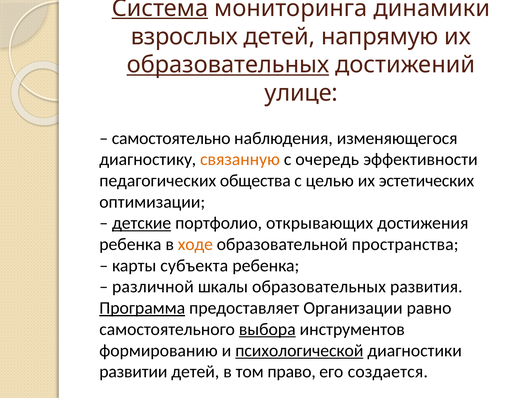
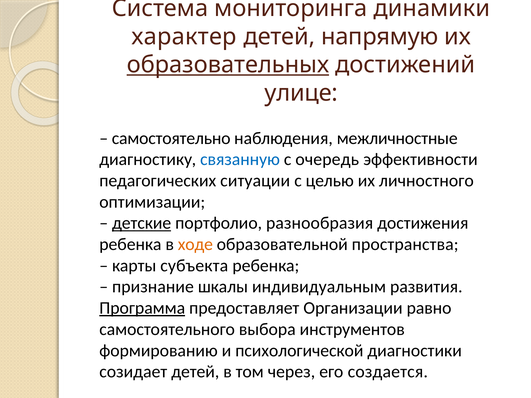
Система underline: present -> none
взрослых: взрослых -> характер
изменяющегося: изменяющегося -> межличностные
связанную colour: orange -> blue
общества: общества -> ситуации
эстетических: эстетических -> личностного
открывающих: открывающих -> разнообразия
различной: различной -> признание
шкалы образовательных: образовательных -> индивидуальным
выбора underline: present -> none
психологической underline: present -> none
развитии: развитии -> созидает
право: право -> через
